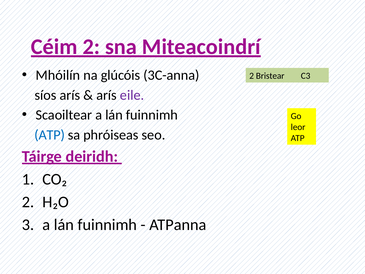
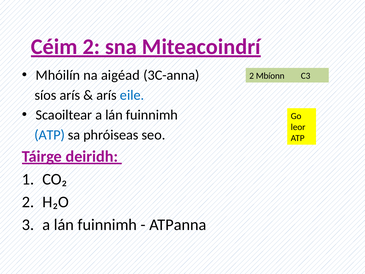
glúcóis: glúcóis -> aigéad
Bristear: Bristear -> Mbíonn
eile colour: purple -> blue
